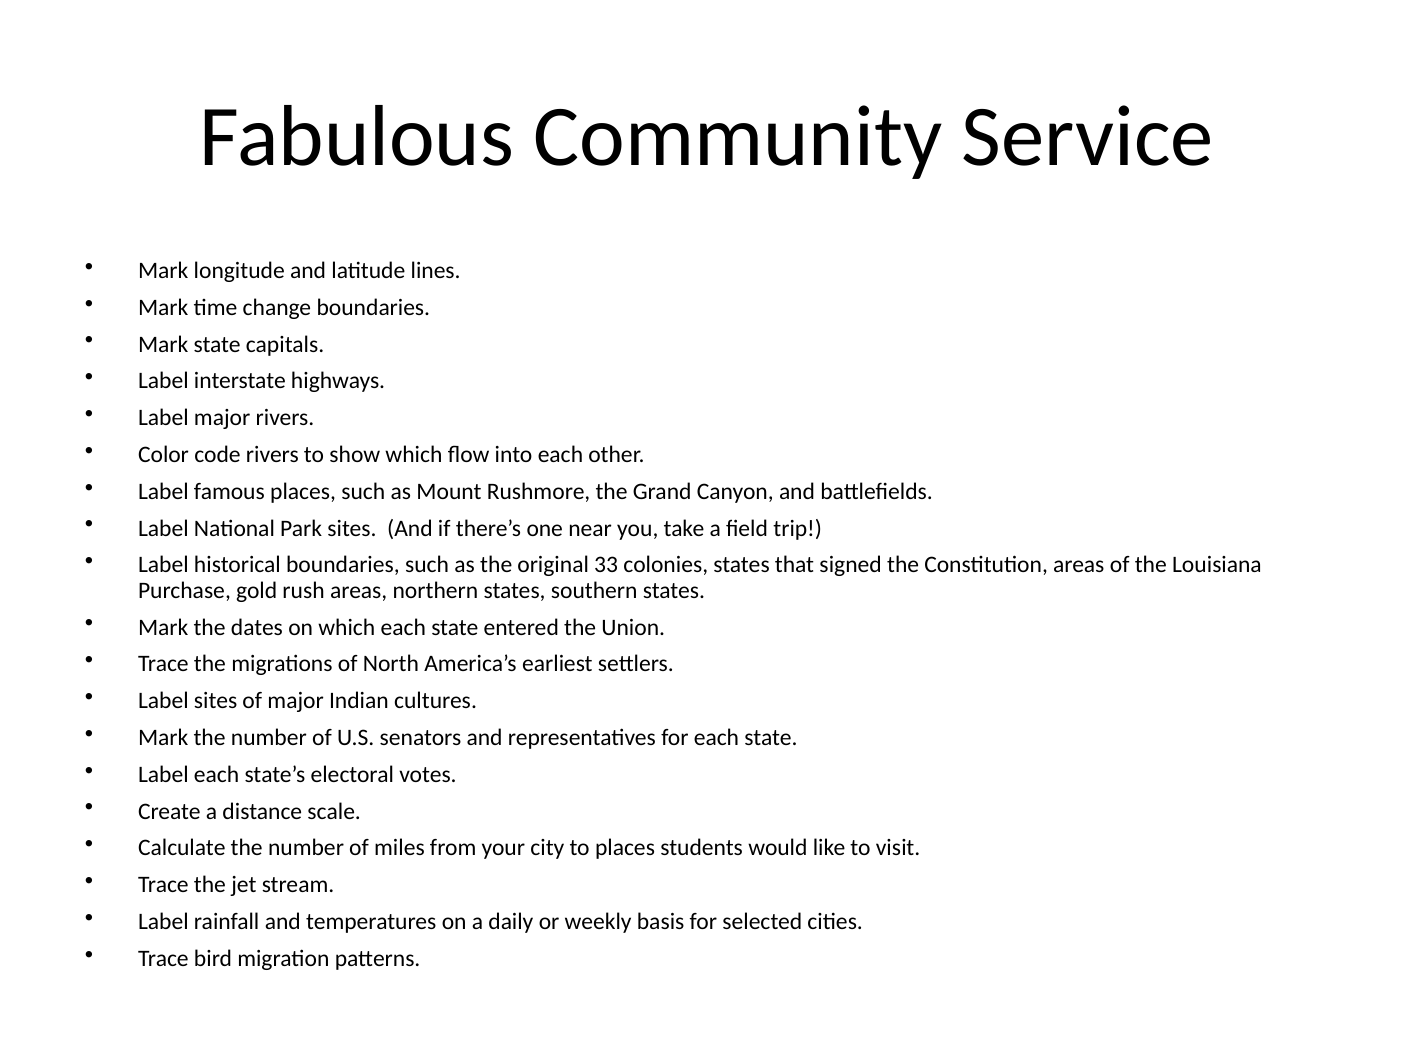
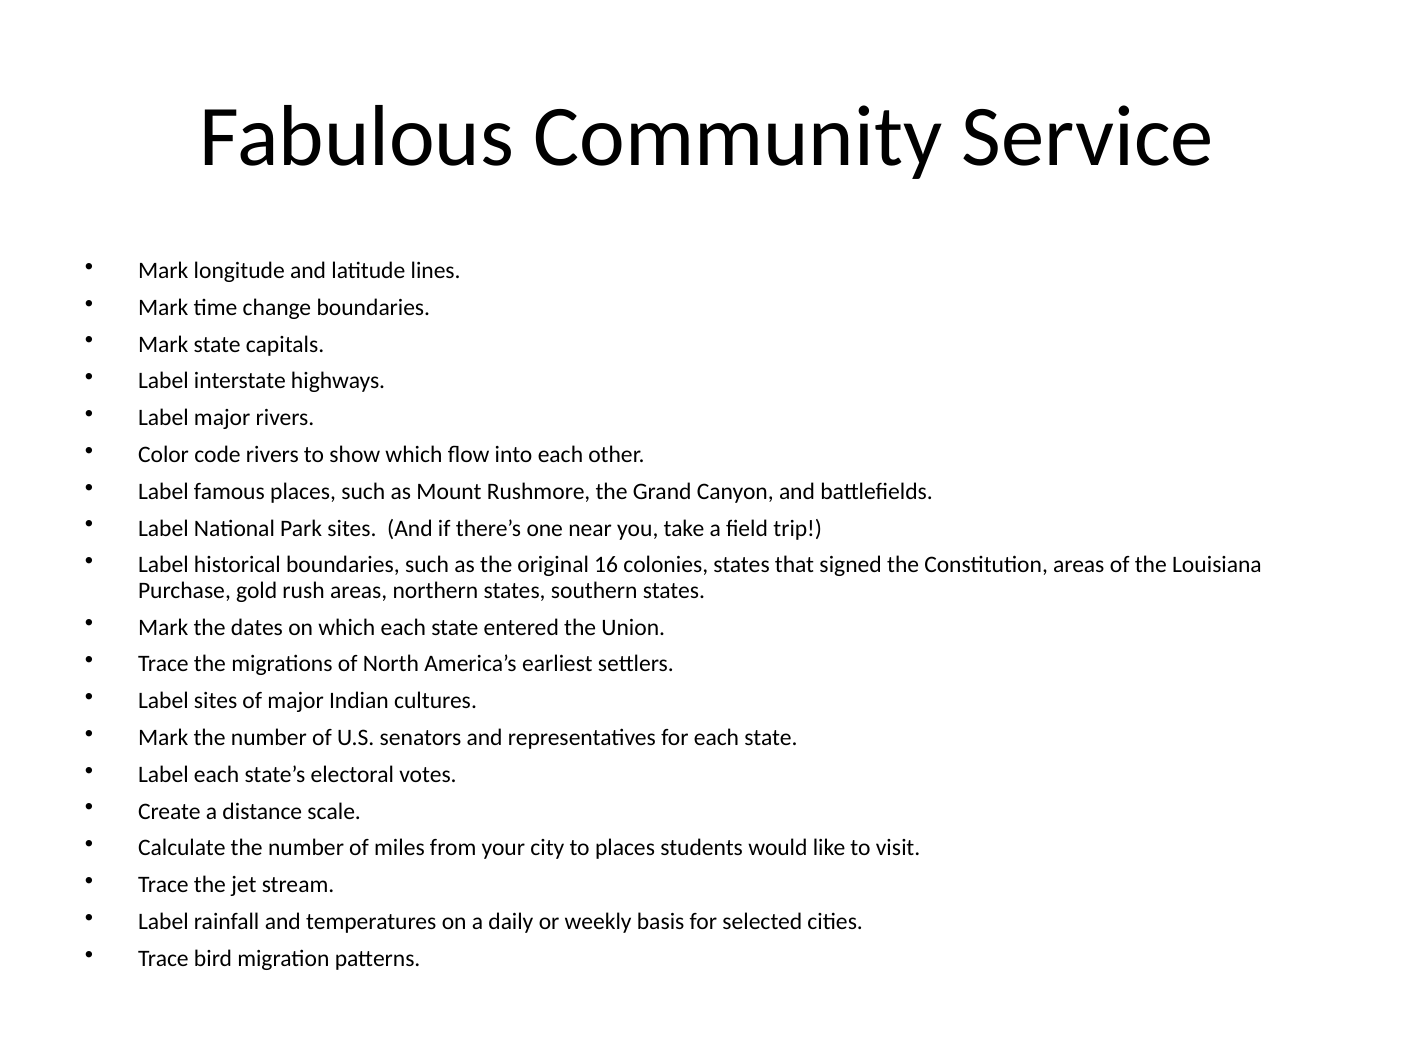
33: 33 -> 16
